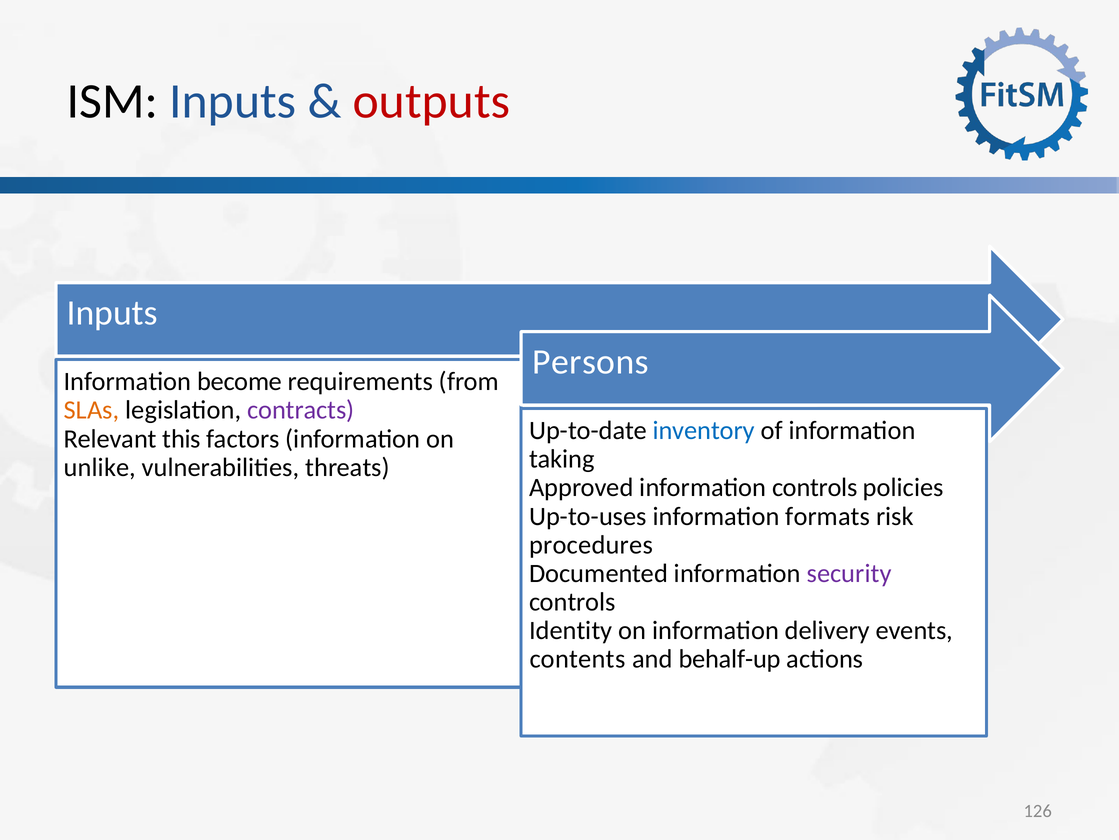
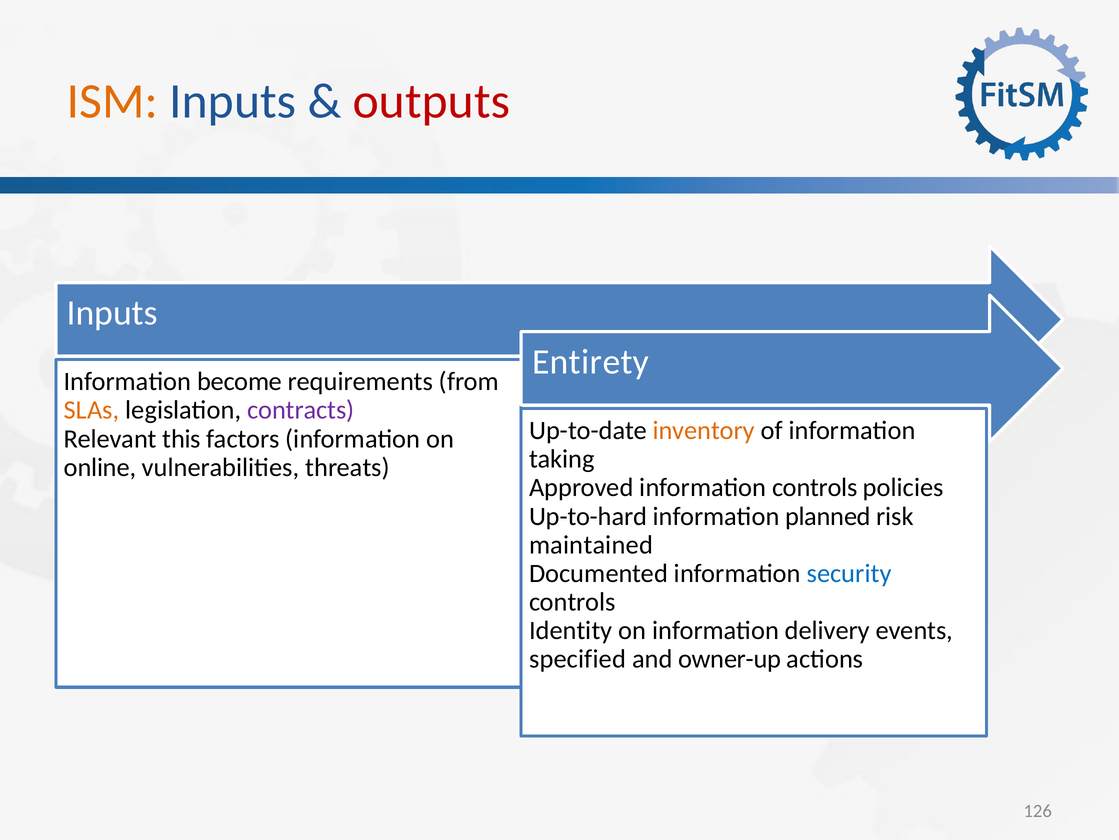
ISM colour: black -> orange
Persons: Persons -> Entirety
inventory colour: blue -> orange
unlike: unlike -> online
Up-to-uses: Up-to-uses -> Up-to-hard
formats: formats -> planned
procedures: procedures -> maintained
security colour: purple -> blue
contents: contents -> specified
behalf-up: behalf-up -> owner-up
